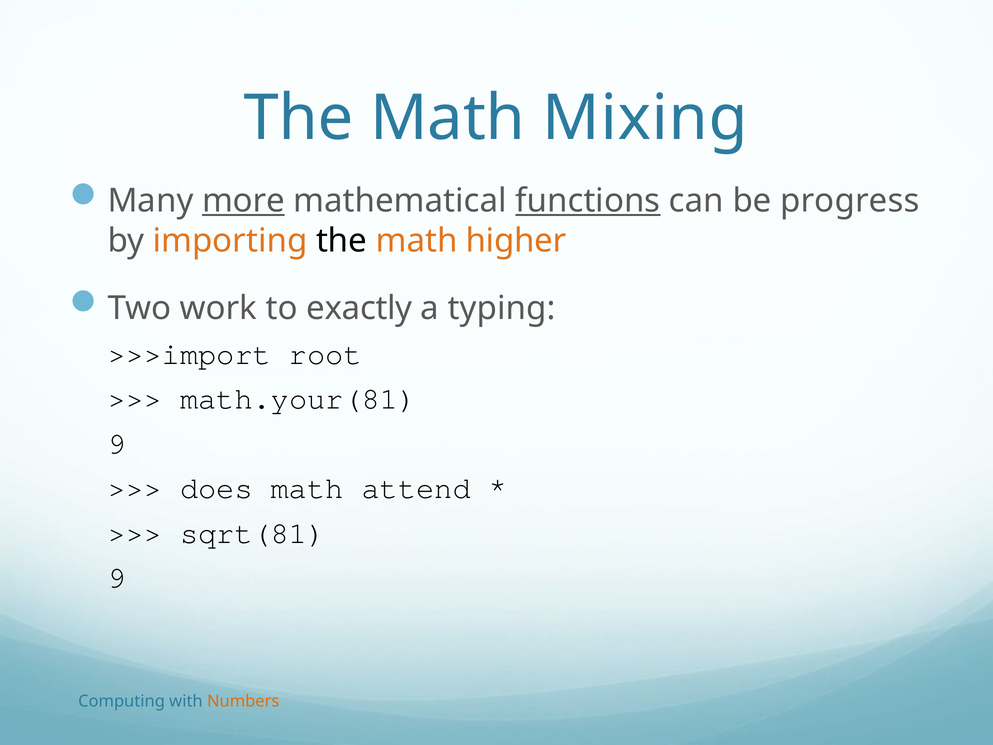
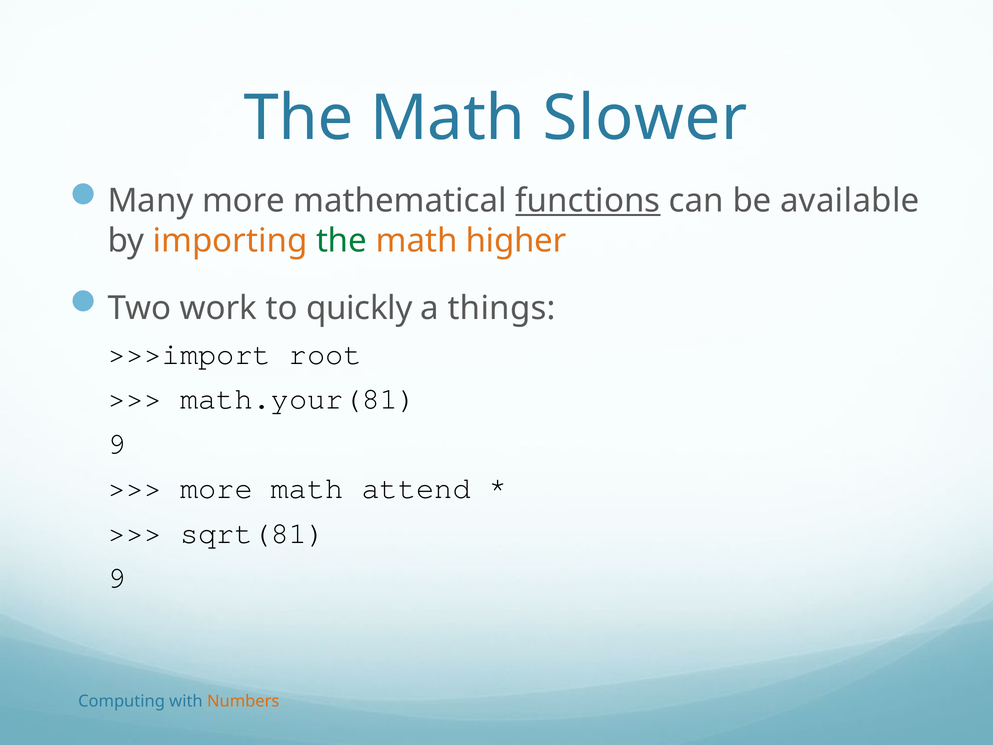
Mixing: Mixing -> Slower
more at (243, 201) underline: present -> none
progress: progress -> available
the at (342, 241) colour: black -> green
exactly: exactly -> quickly
typing: typing -> things
does at (216, 488): does -> more
